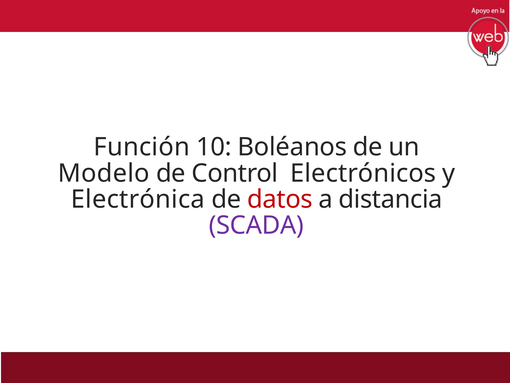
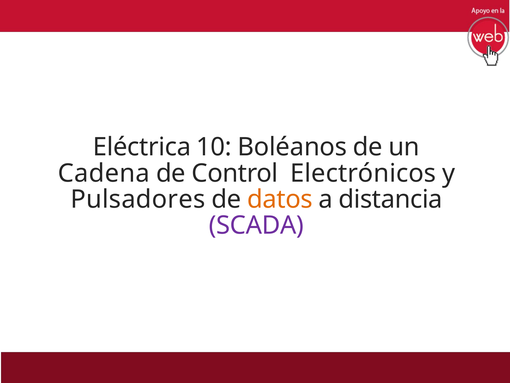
Función: Función -> Eléctrica
Modelo: Modelo -> Cadena
Electrónica: Electrónica -> Pulsadores
datos colour: red -> orange
